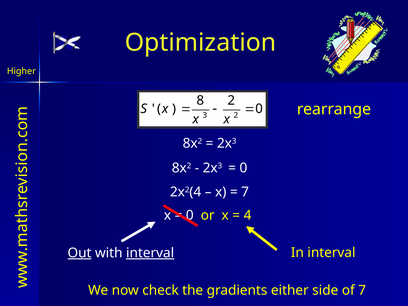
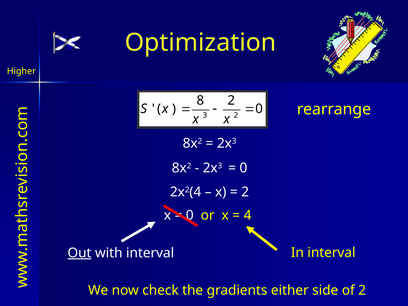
7 at (245, 192): 7 -> 2
interval at (150, 253) underline: present -> none
of 7: 7 -> 2
